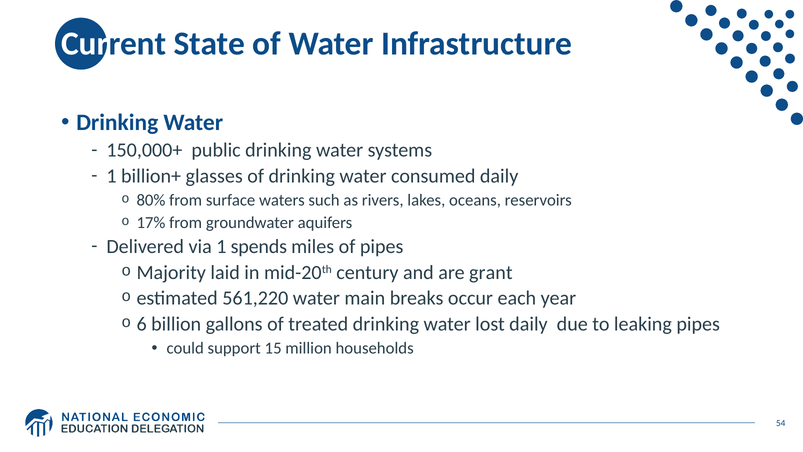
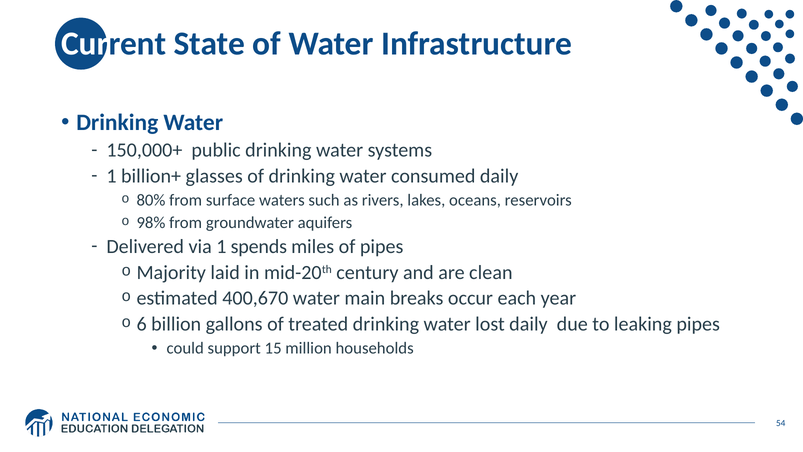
17%: 17% -> 98%
grant: grant -> clean
561,220: 561,220 -> 400,670
